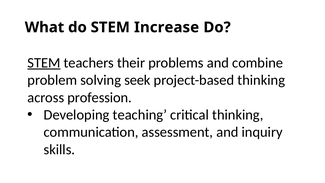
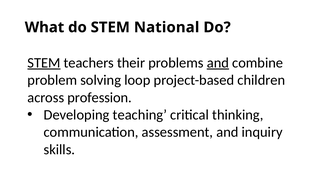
Increase: Increase -> National
and at (218, 63) underline: none -> present
seek: seek -> loop
project-based thinking: thinking -> children
